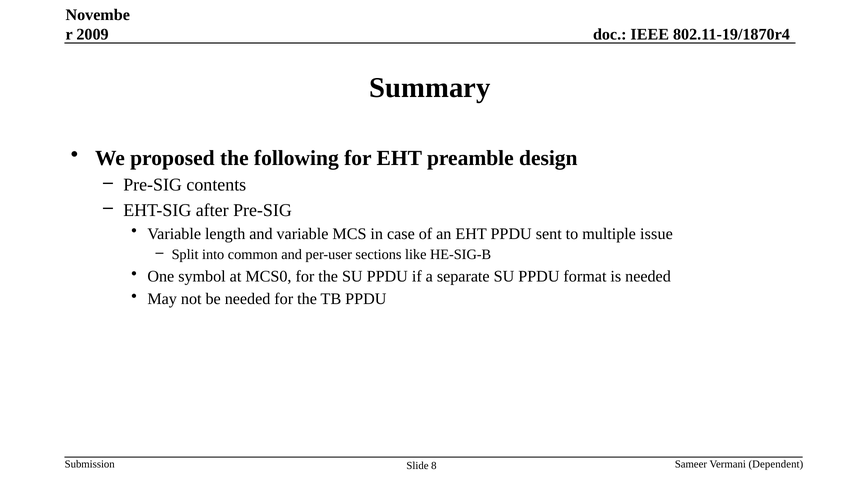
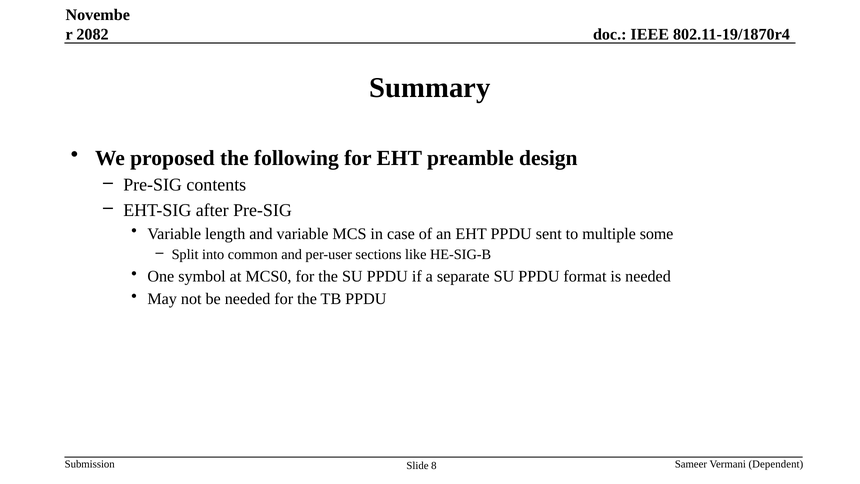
2009: 2009 -> 2082
issue: issue -> some
